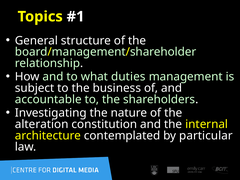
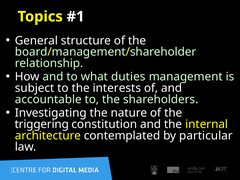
business: business -> interests
alteration: alteration -> triggering
